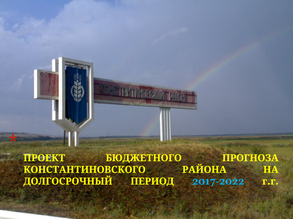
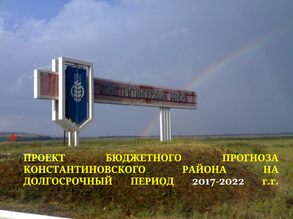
2017-2022 colour: light blue -> white
